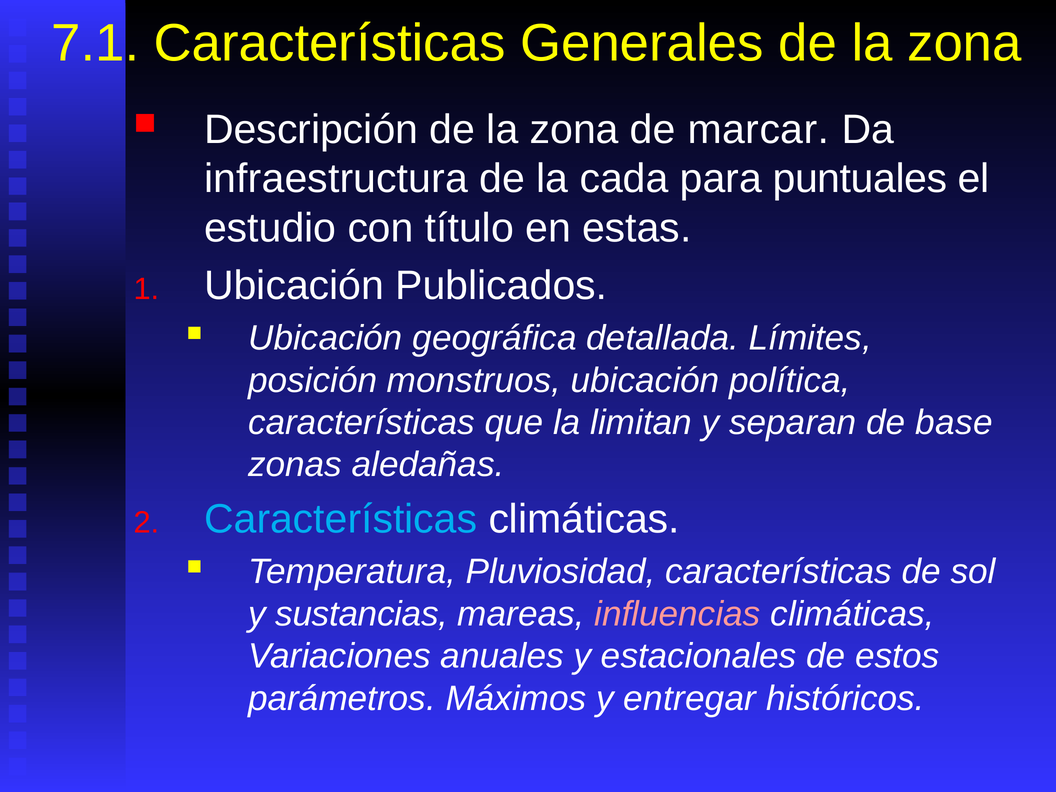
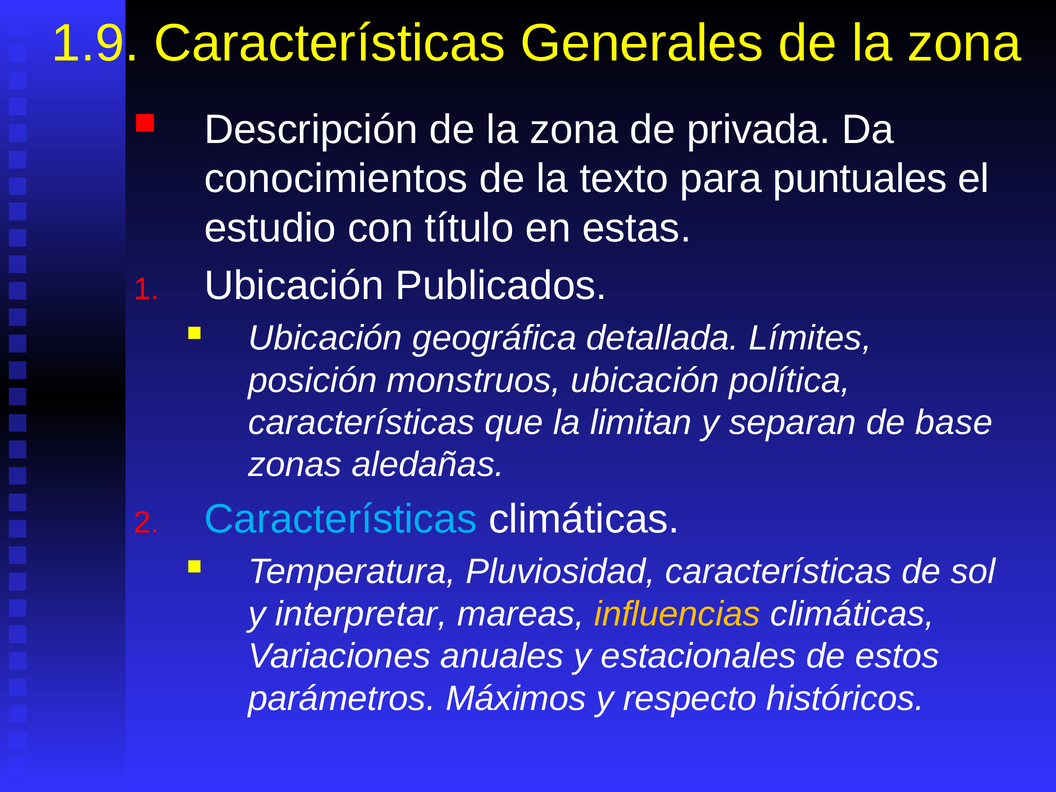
7.1: 7.1 -> 1.9
marcar: marcar -> privada
infraestructura: infraestructura -> conocimientos
cada: cada -> texto
sustancias: sustancias -> interpretar
influencias colour: pink -> yellow
entregar: entregar -> respecto
